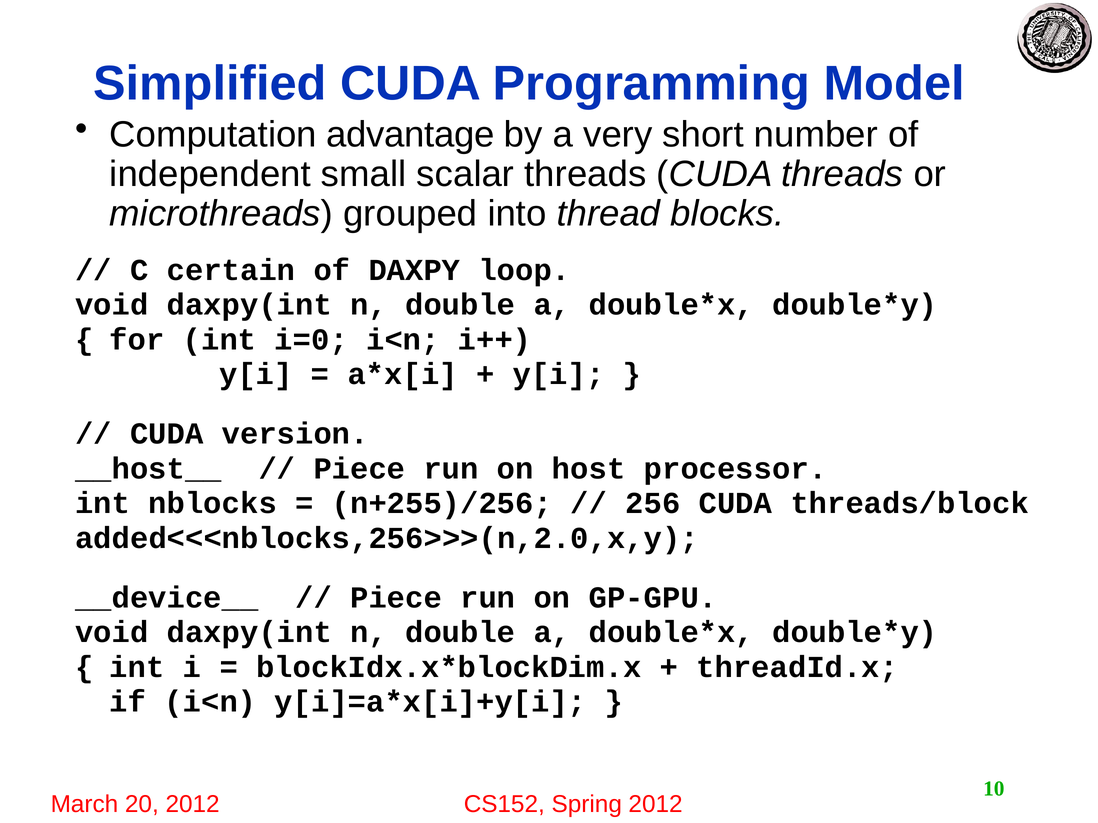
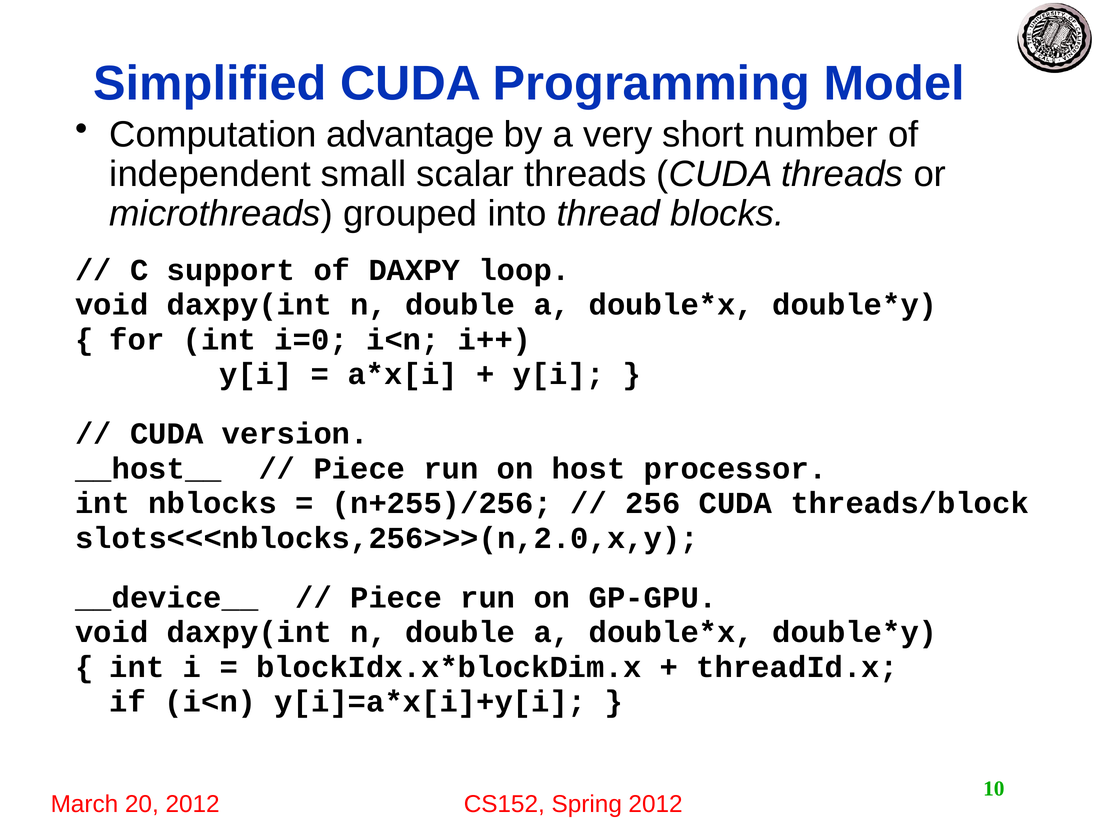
certain: certain -> support
added<<<nblocks,256>>>(n,2.0,x,y: added<<<nblocks,256>>>(n,2.0,x,y -> slots<<<nblocks,256>>>(n,2.0,x,y
